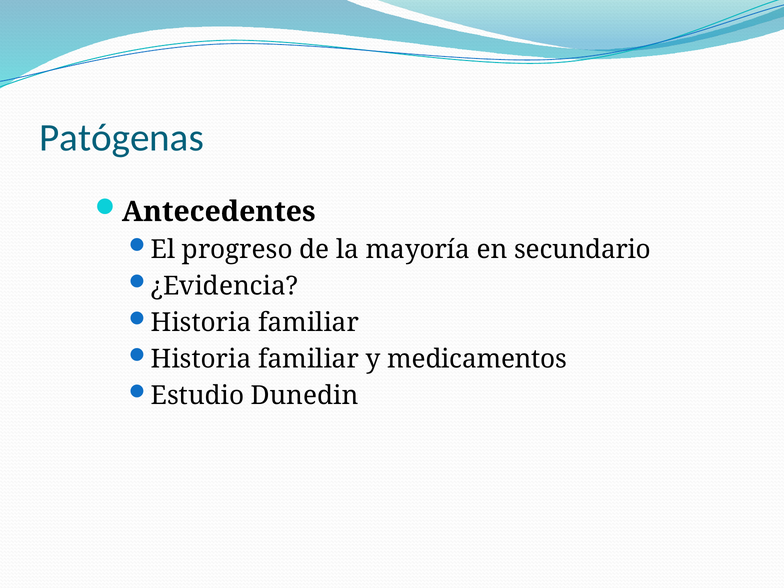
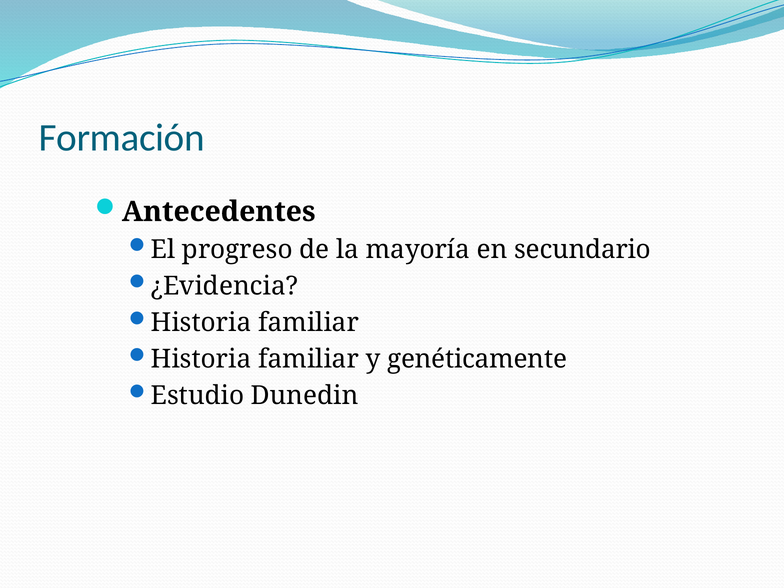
Patógenas: Patógenas -> Formación
medicamentos: medicamentos -> genéticamente
